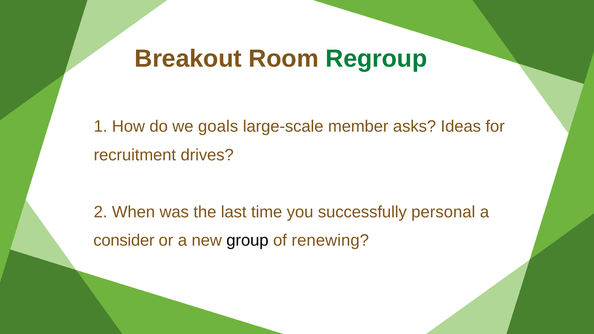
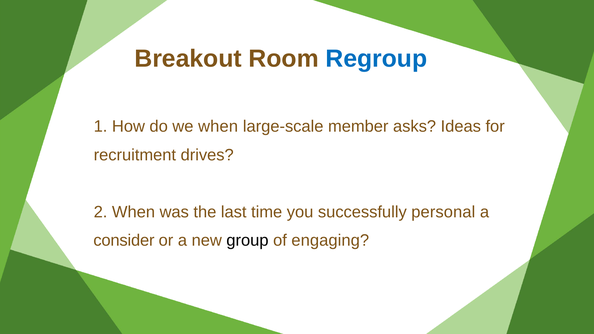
Regroup colour: green -> blue
we goals: goals -> when
renewing: renewing -> engaging
